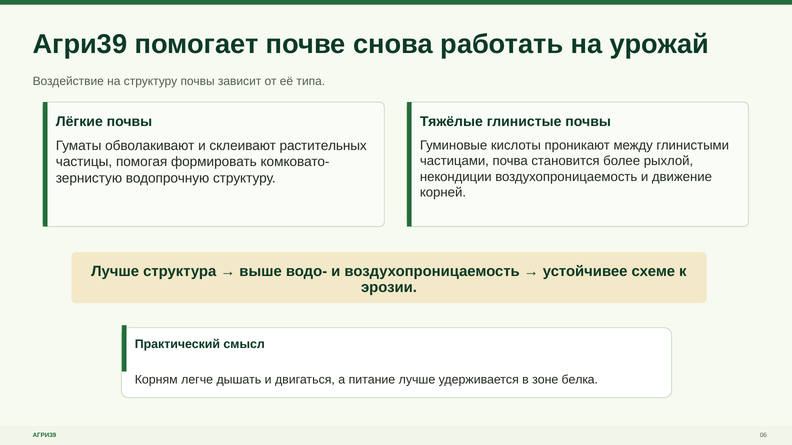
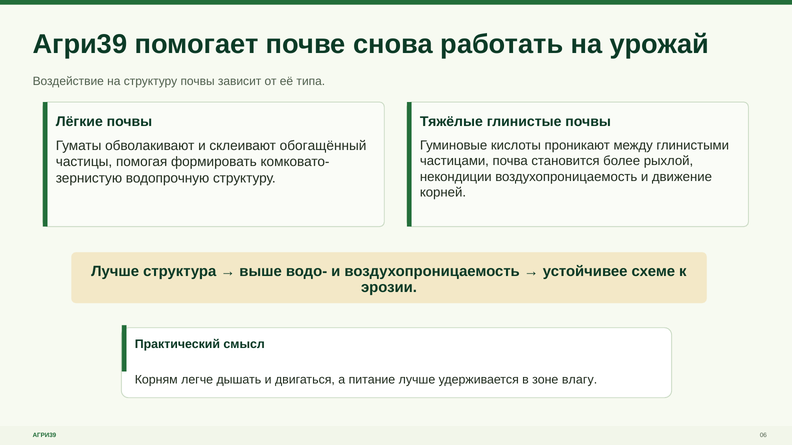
растительных: растительных -> обогащённый
белка: белка -> влагу
